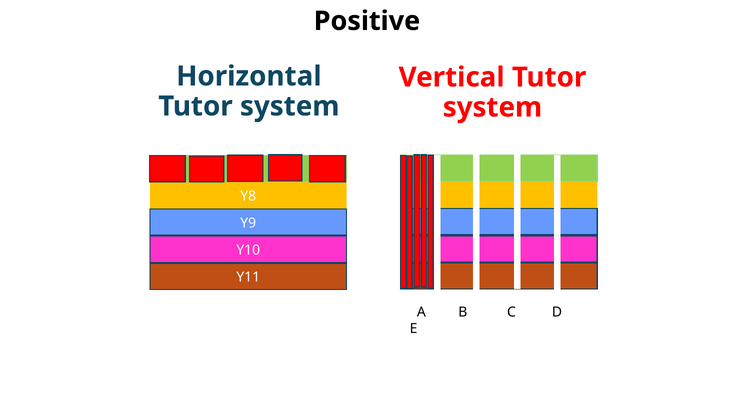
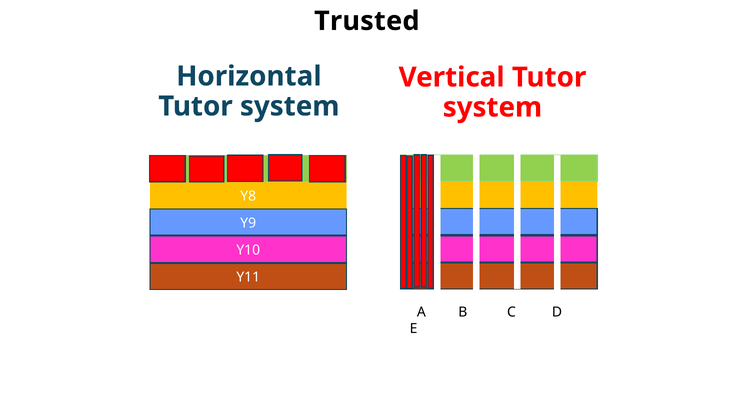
Positive: Positive -> Trusted
